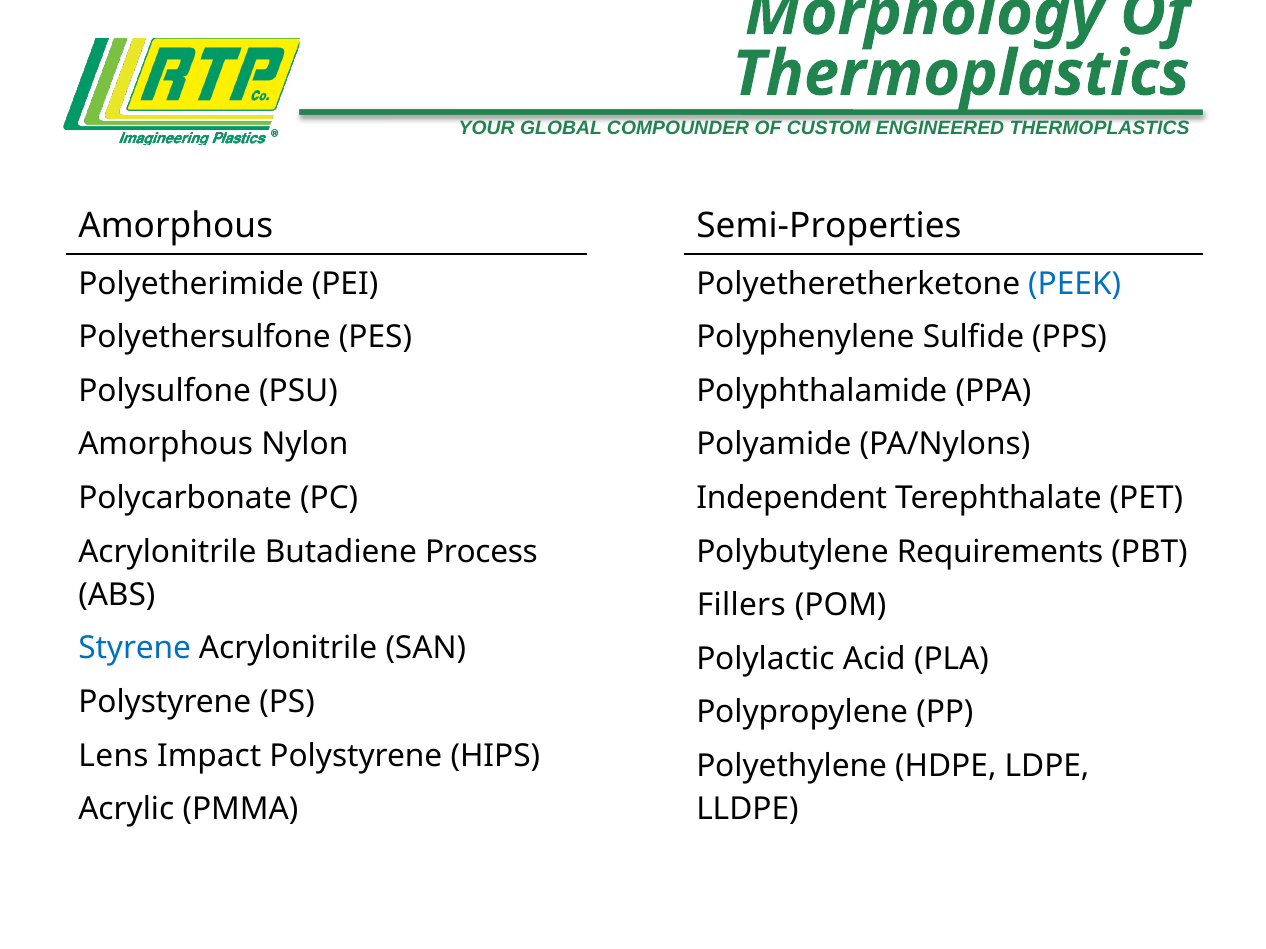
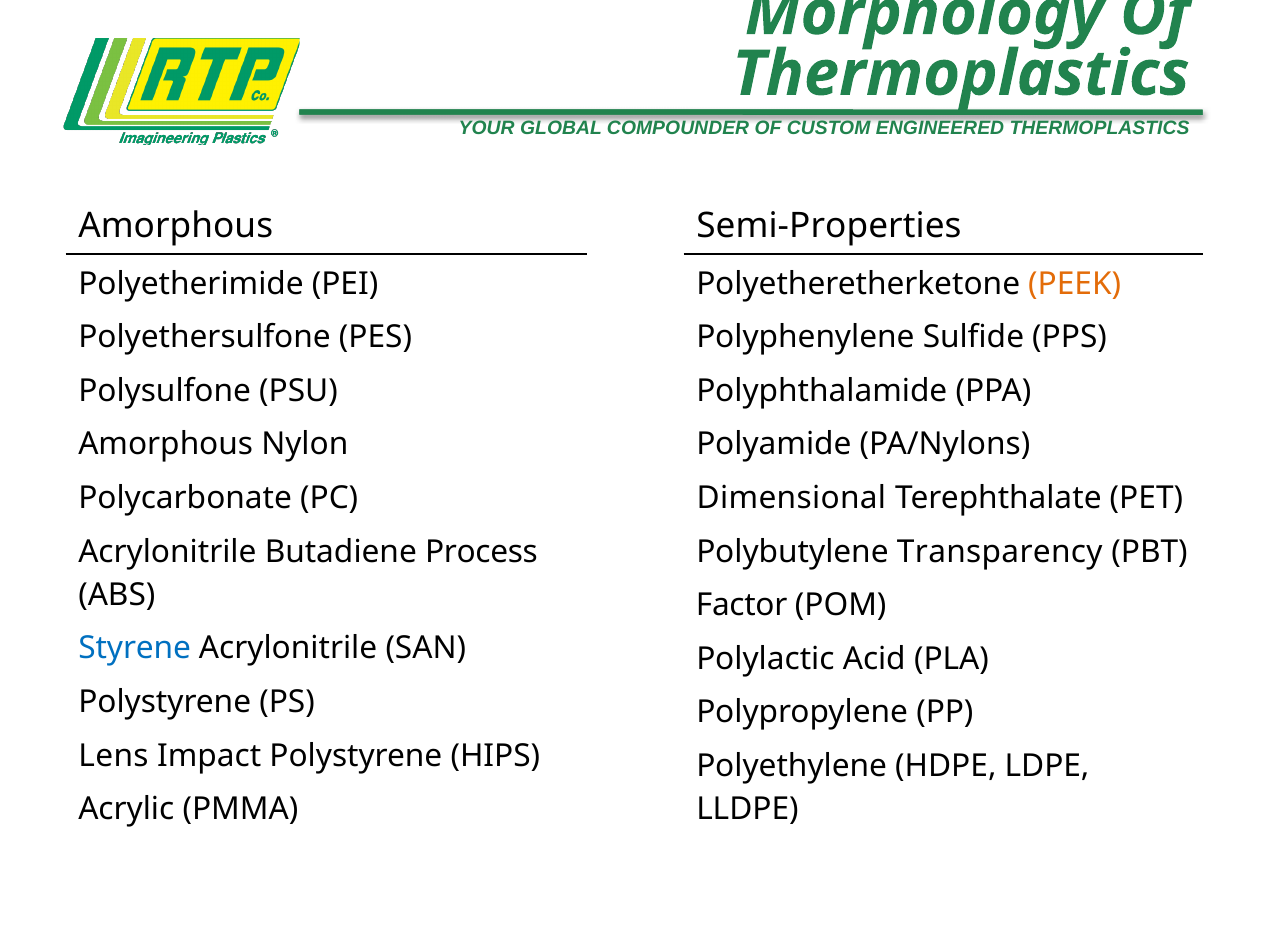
PEEK colour: blue -> orange
Independent: Independent -> Dimensional
Requirements: Requirements -> Transparency
Fillers: Fillers -> Factor
